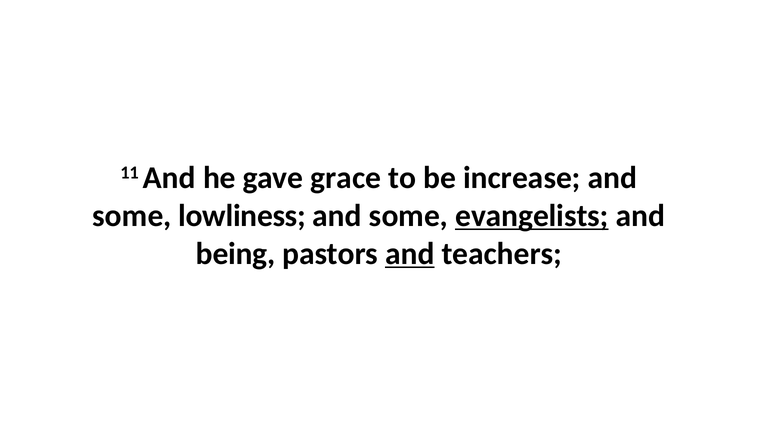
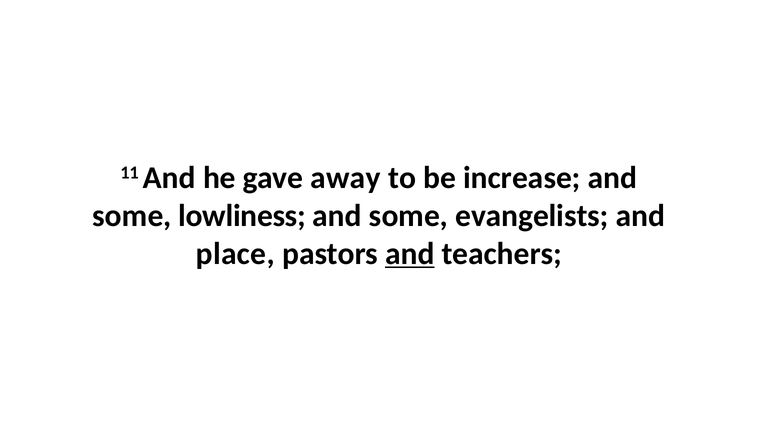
grace: grace -> away
evangelists underline: present -> none
being: being -> place
